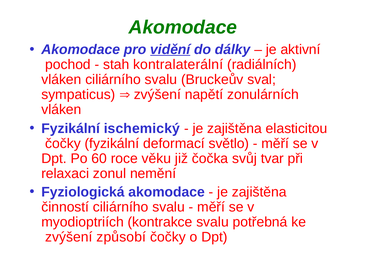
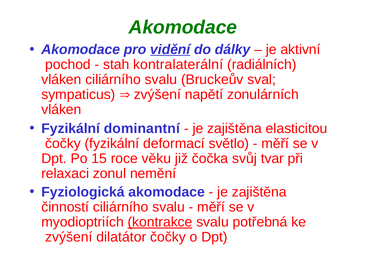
ischemický: ischemický -> dominantní
60: 60 -> 15
kontrakce underline: none -> present
způsobí: způsobí -> dilatátor
